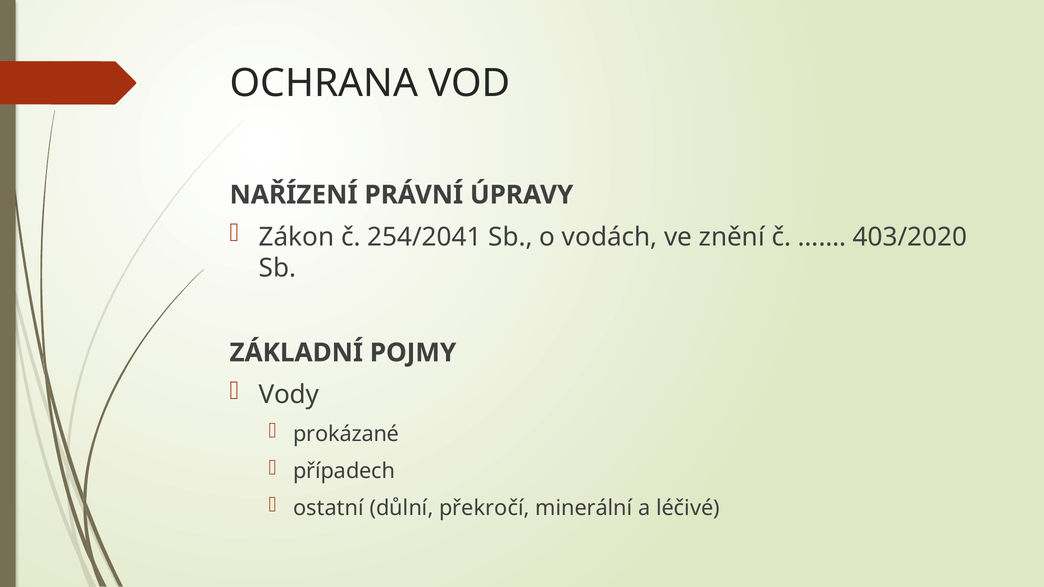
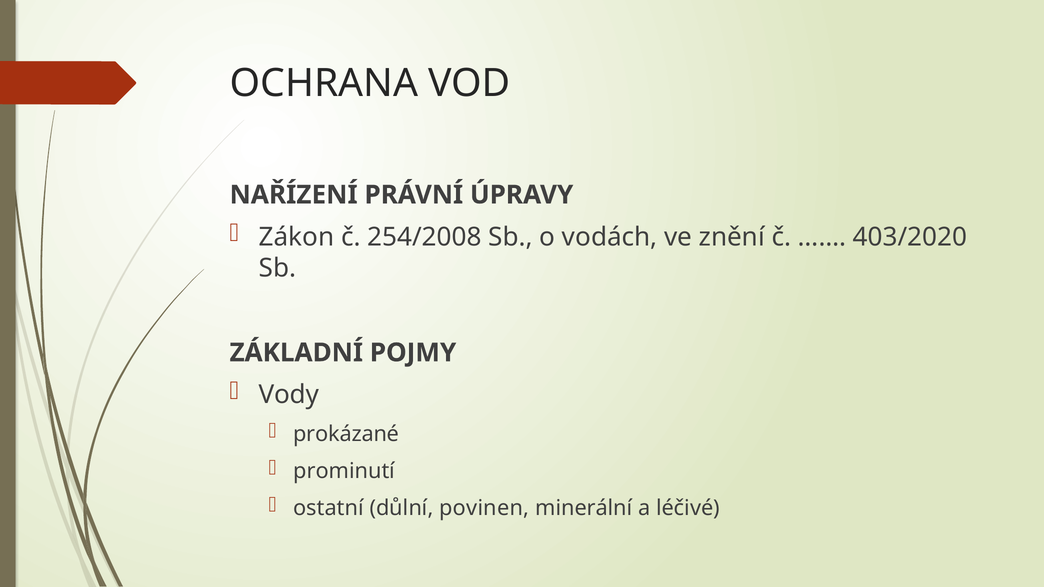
254/2041: 254/2041 -> 254/2008
případech: případech -> prominutí
překročí: překročí -> povinen
